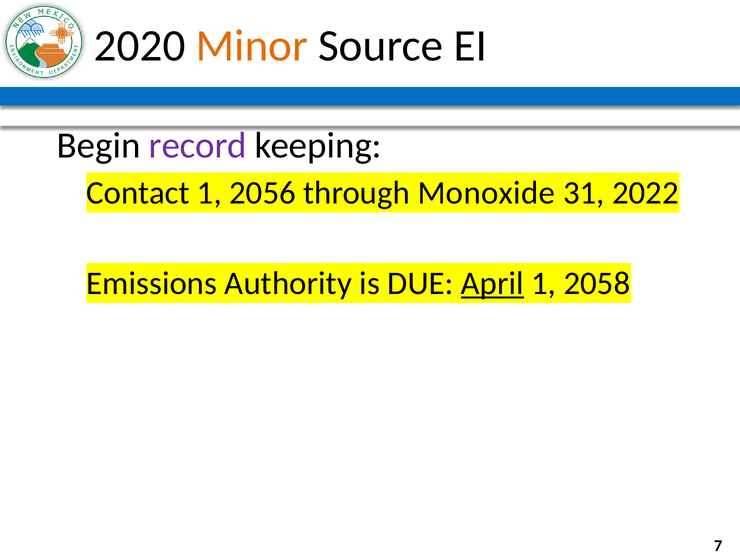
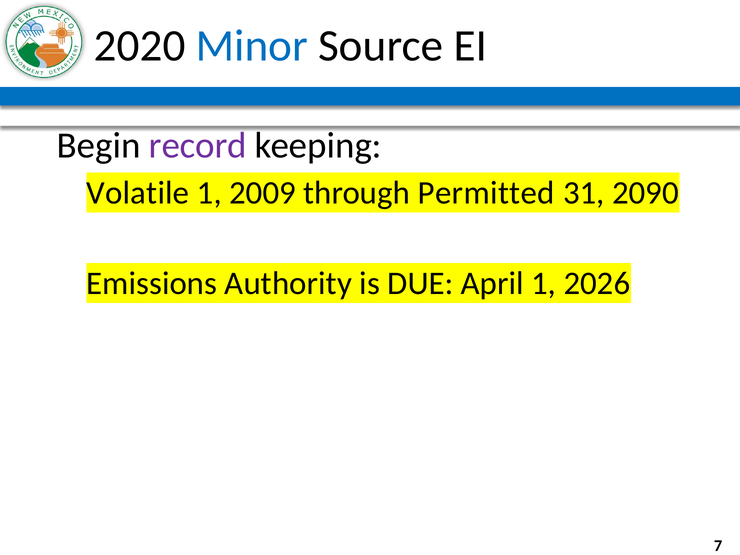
Minor colour: orange -> blue
Contact: Contact -> Volatile
2056: 2056 -> 2009
Monoxide: Monoxide -> Permitted
2022: 2022 -> 2090
April underline: present -> none
2058: 2058 -> 2026
